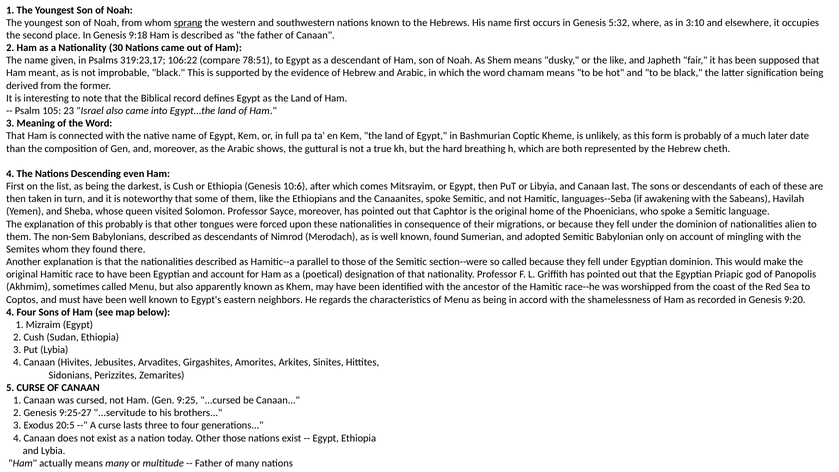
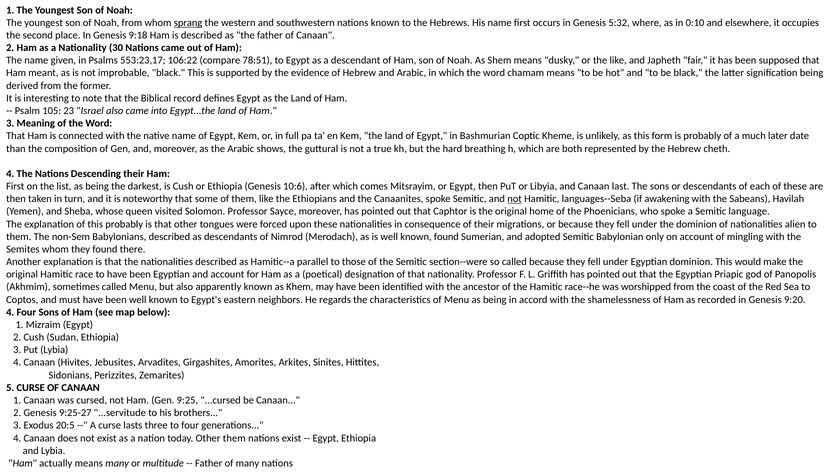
3:10: 3:10 -> 0:10
319:23,17: 319:23,17 -> 553:23,17
Descending even: even -> their
not at (515, 199) underline: none -> present
Other those: those -> them
